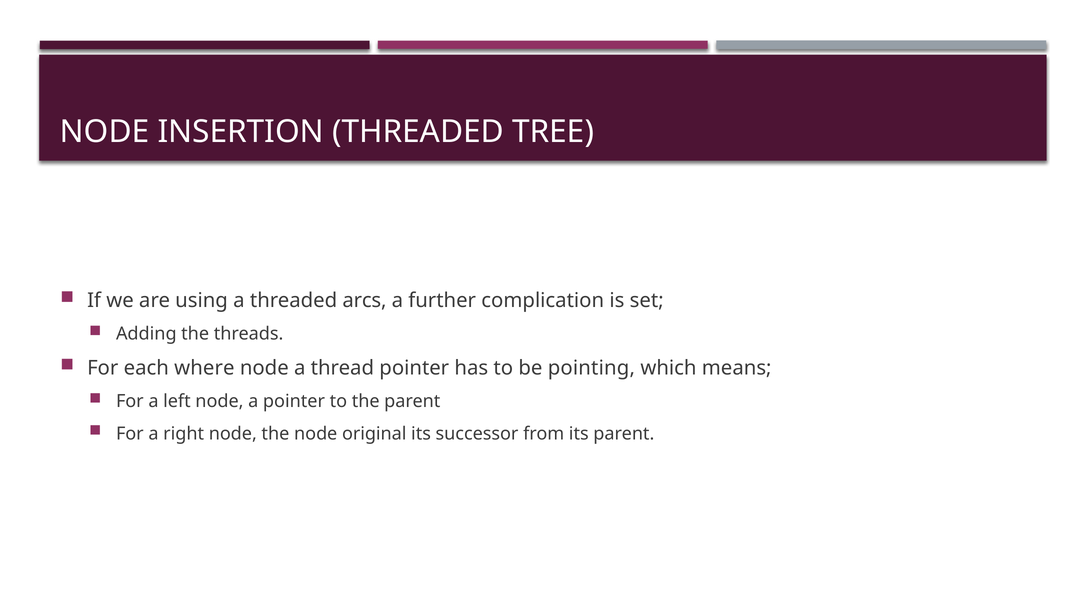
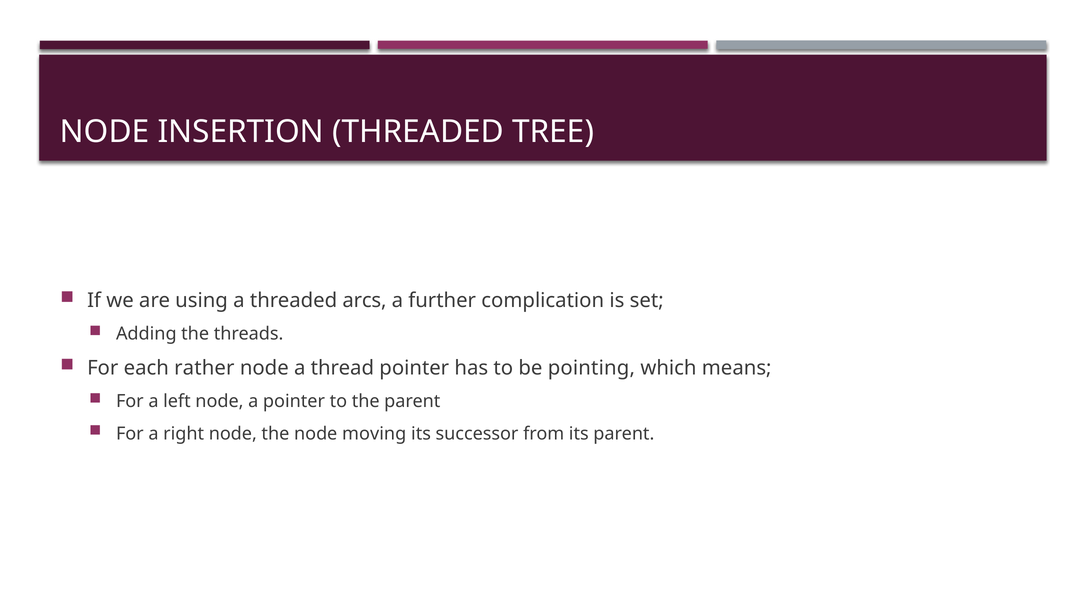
where: where -> rather
original: original -> moving
